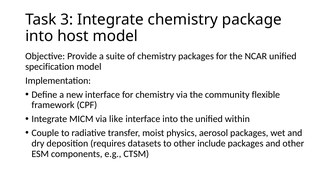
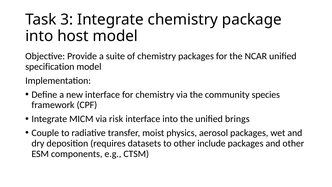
flexible: flexible -> species
like: like -> risk
within: within -> brings
